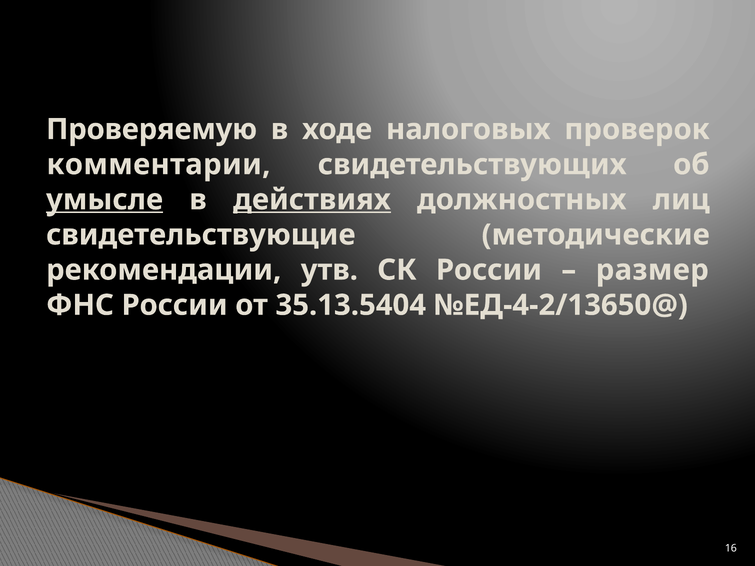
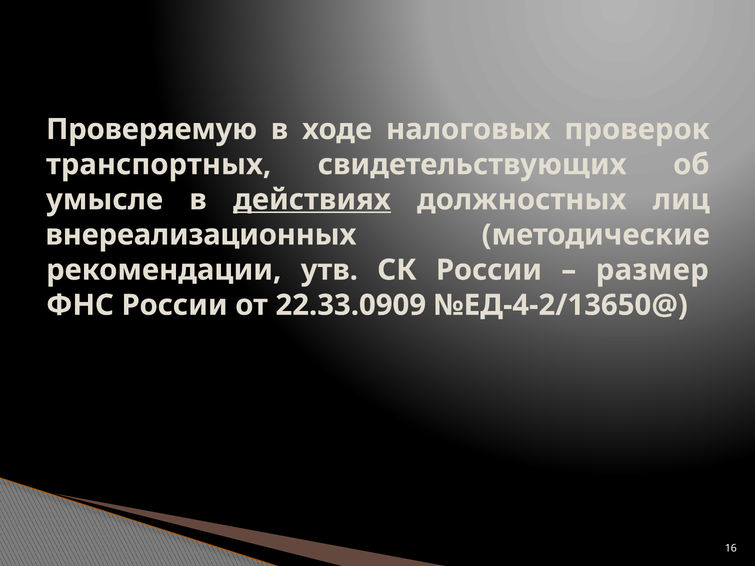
комментарии: комментарии -> транспортных
умысле underline: present -> none
свидетельствующие: свидетельствующие -> внереализационных
35.13.5404: 35.13.5404 -> 22.33.0909
